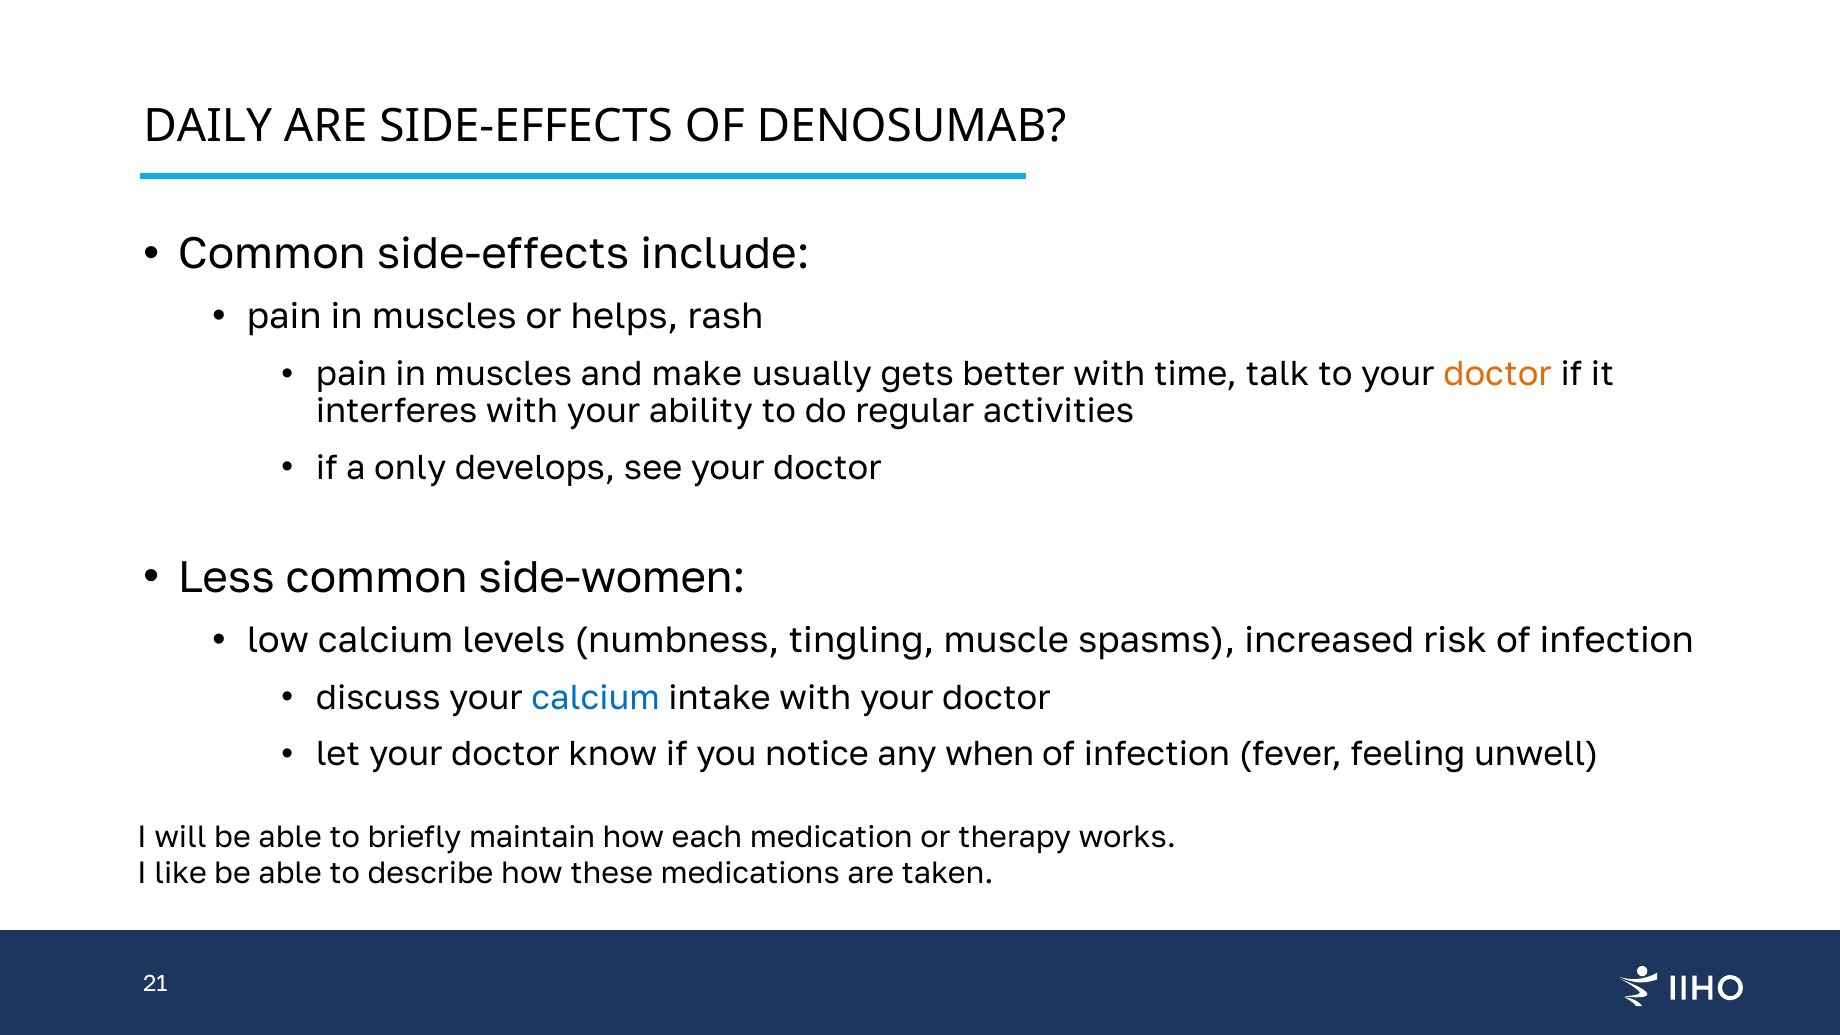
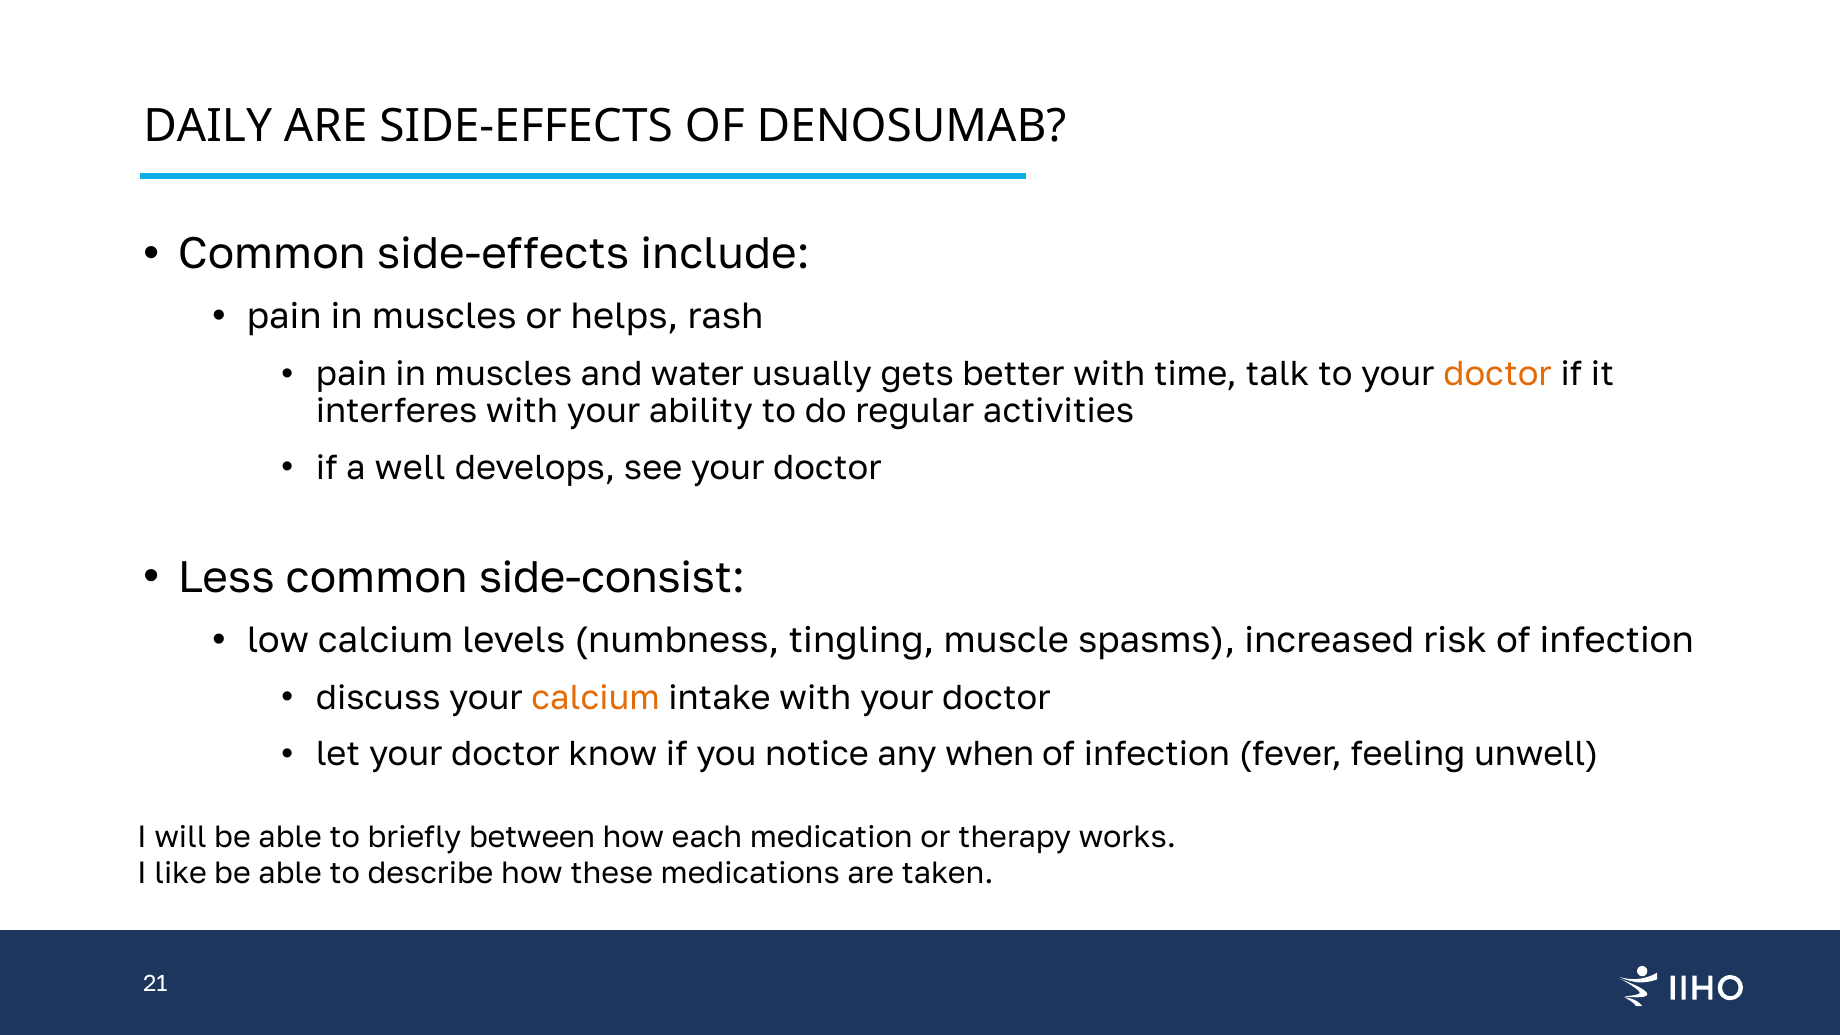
make: make -> water
only: only -> well
side-women: side-women -> side-consist
calcium at (596, 698) colour: blue -> orange
maintain: maintain -> between
